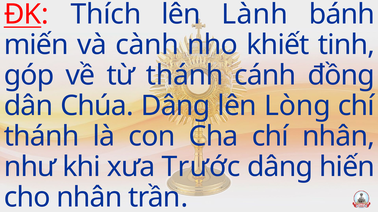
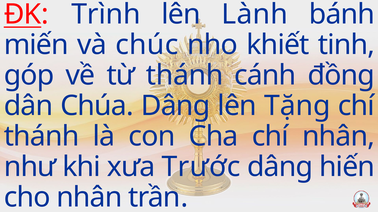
Thích: Thích -> Trình
cành: cành -> chúc
Lòng: Lòng -> Tặng
